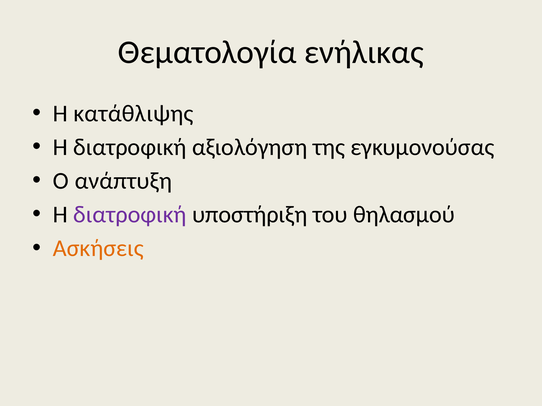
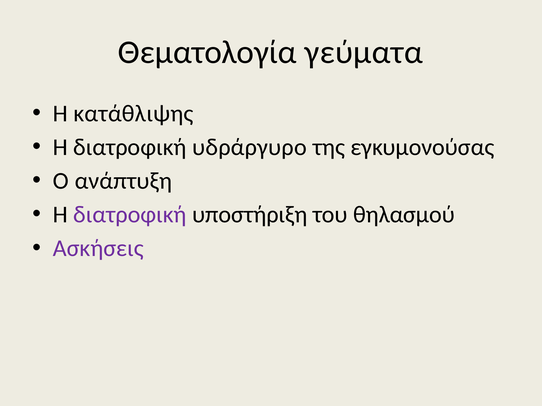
ενήλικας: ενήλικας -> γεύματα
αξιολόγηση: αξιολόγηση -> υδράργυρο
Ασκήσεις colour: orange -> purple
